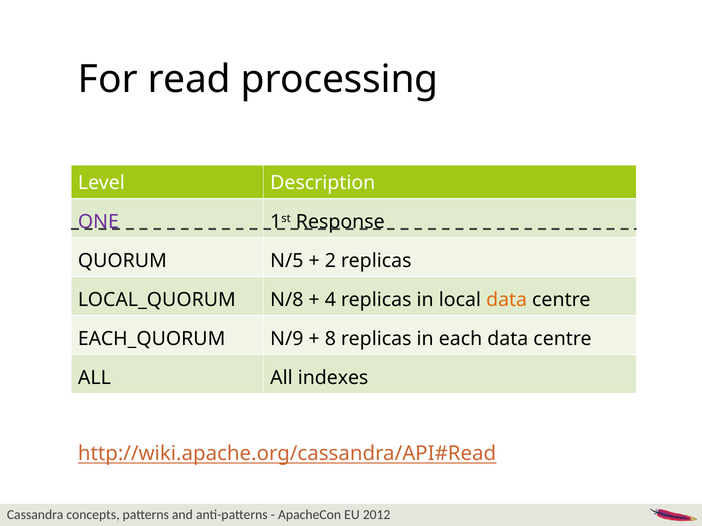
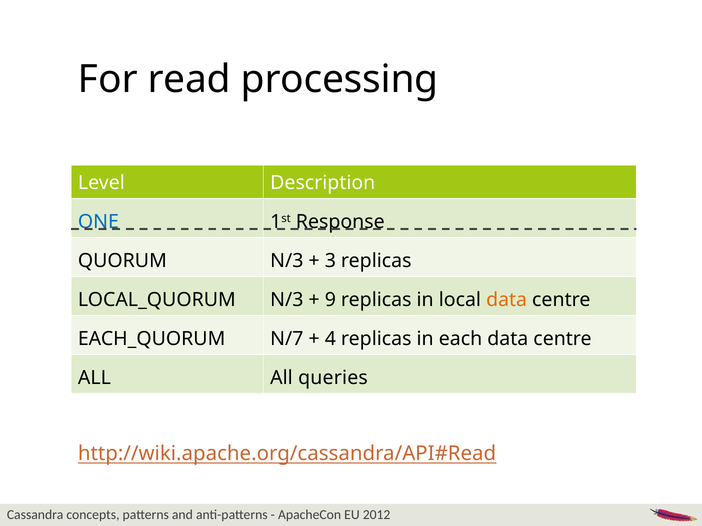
ONE colour: purple -> blue
QUORUM N/5: N/5 -> N/3
2: 2 -> 3
N/8 at (287, 300): N/8 -> N/3
4: 4 -> 9
N/9: N/9 -> N/7
8: 8 -> 4
indexes: indexes -> queries
